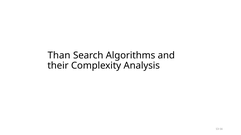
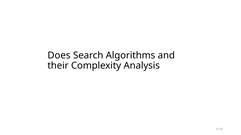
Than: Than -> Does
